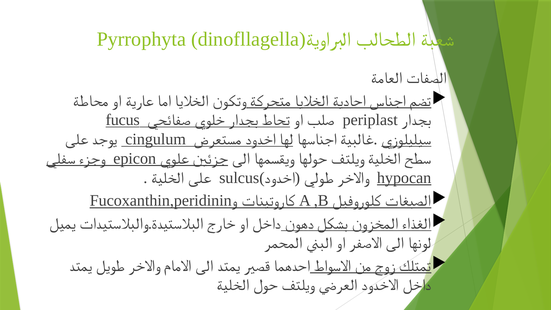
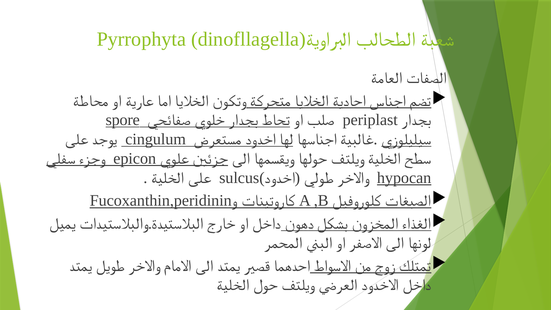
fucus: fucus -> spore
